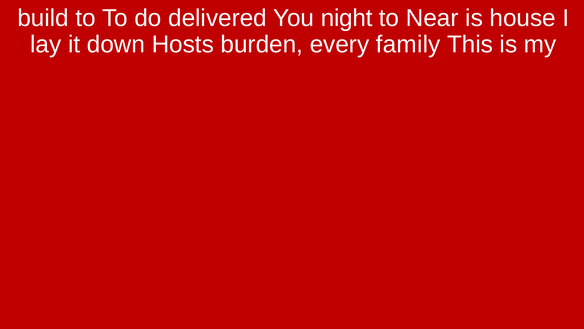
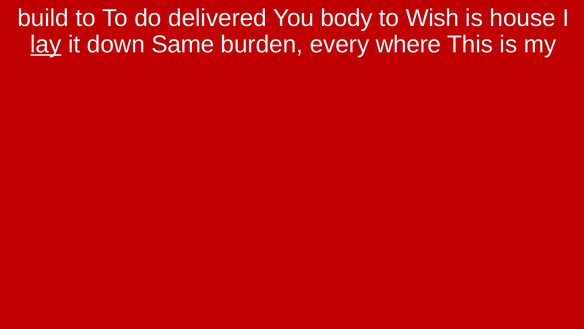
night: night -> body
Near: Near -> Wish
lay underline: none -> present
Hosts: Hosts -> Same
family: family -> where
